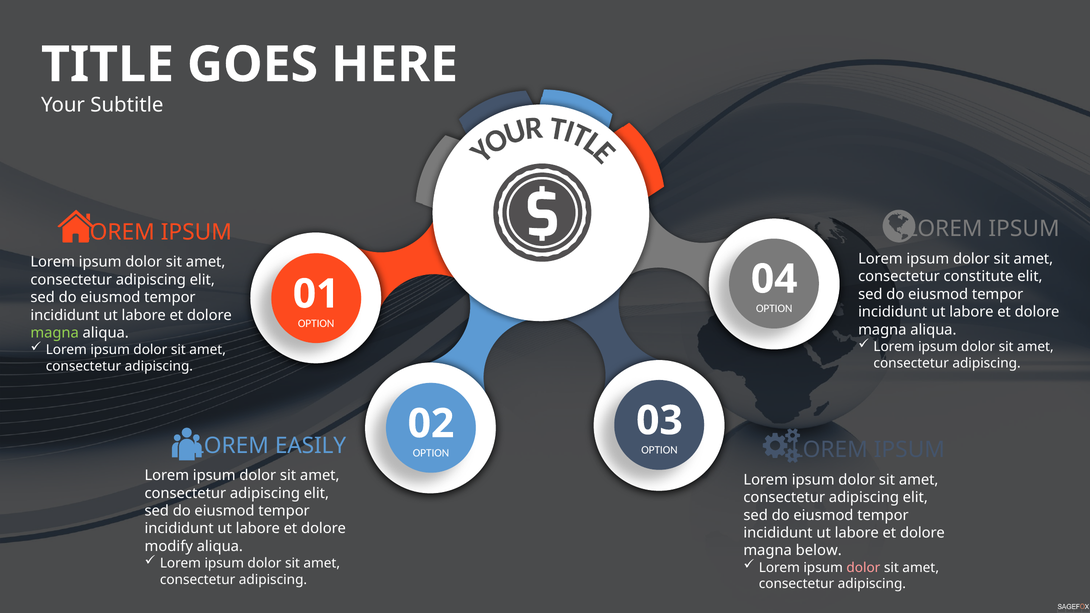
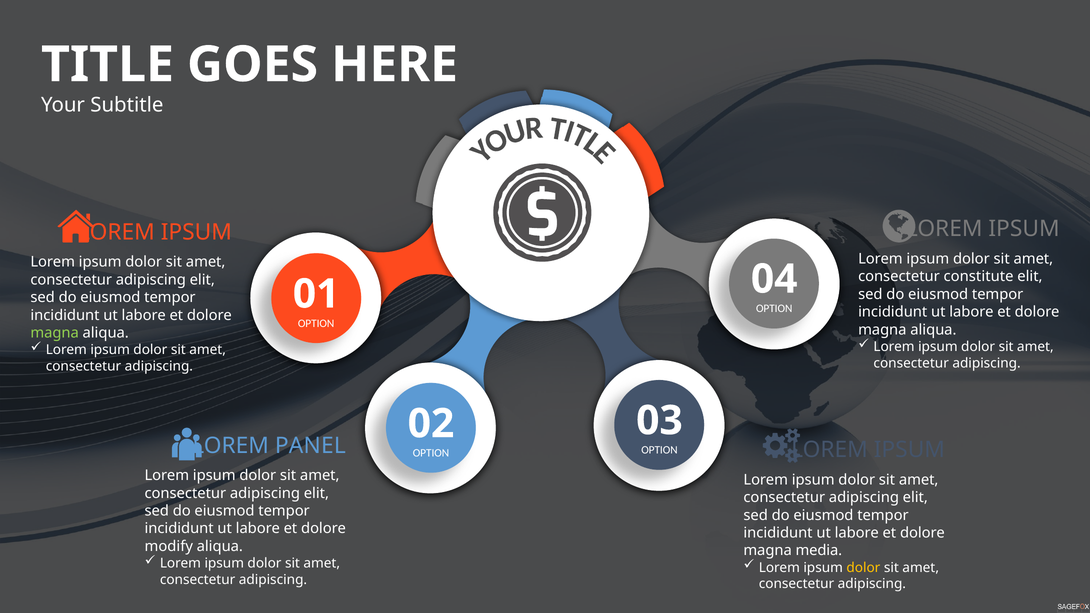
EASILY: EASILY -> PANEL
below: below -> media
dolor at (863, 568) colour: pink -> yellow
